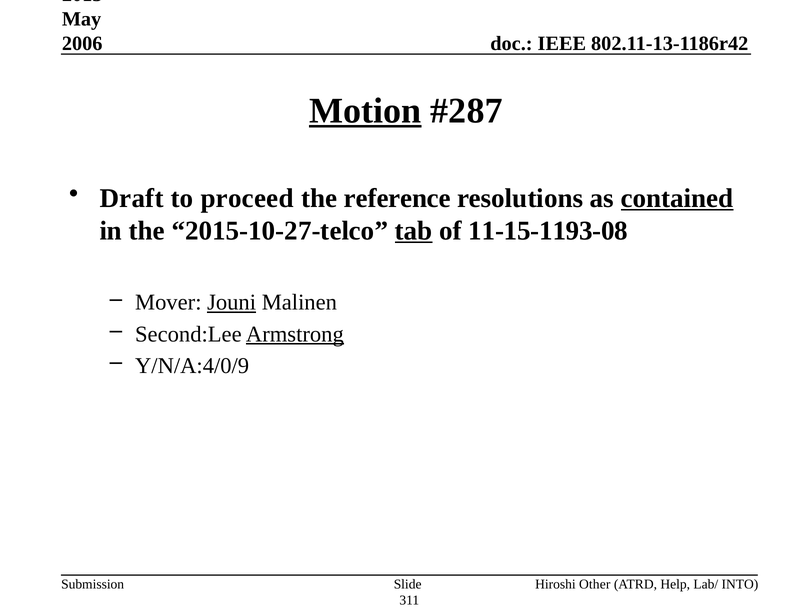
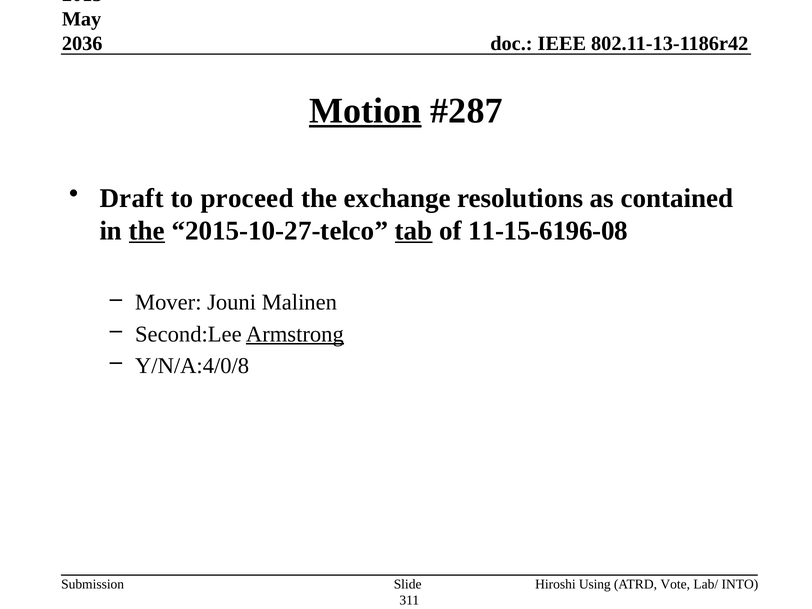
2006: 2006 -> 2036
reference: reference -> exchange
contained underline: present -> none
the at (147, 231) underline: none -> present
11-15-1193-08: 11-15-1193-08 -> 11-15-6196-08
Jouni underline: present -> none
Y/N/A:4/0/9: Y/N/A:4/0/9 -> Y/N/A:4/0/8
Other: Other -> Using
Help: Help -> Vote
